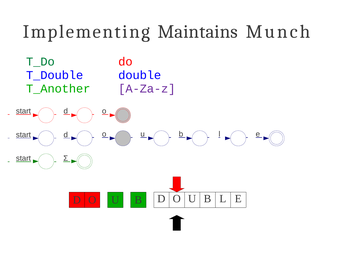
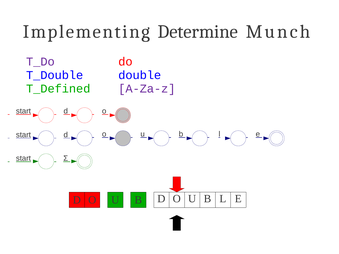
Maintains: Maintains -> Determine
T_Do colour: green -> purple
T_Another: T_Another -> T_Defined
